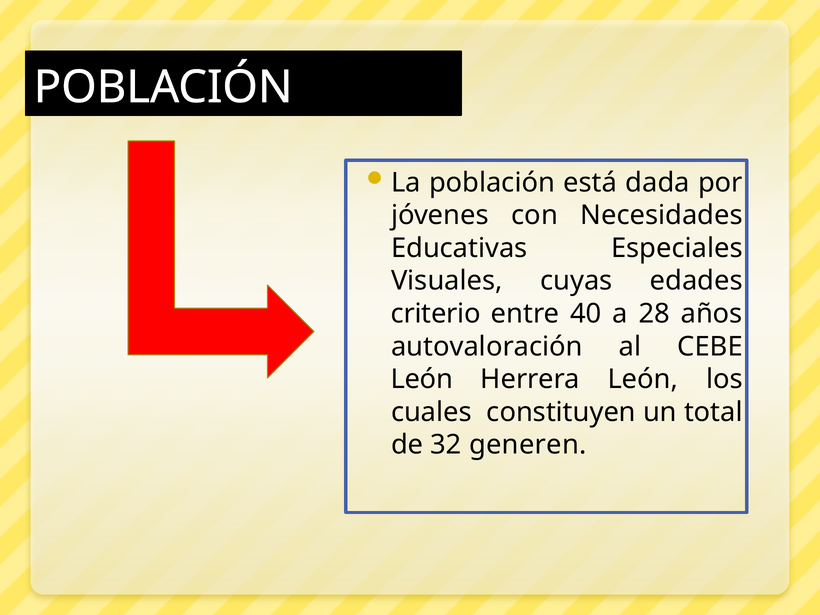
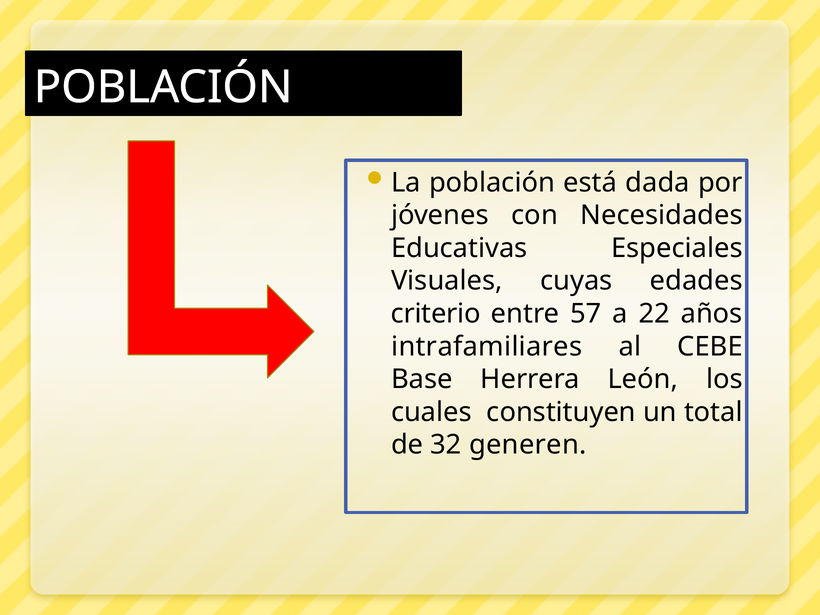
40: 40 -> 57
28: 28 -> 22
autovaloración: autovaloración -> intrafamiliares
León at (422, 379): León -> Base
